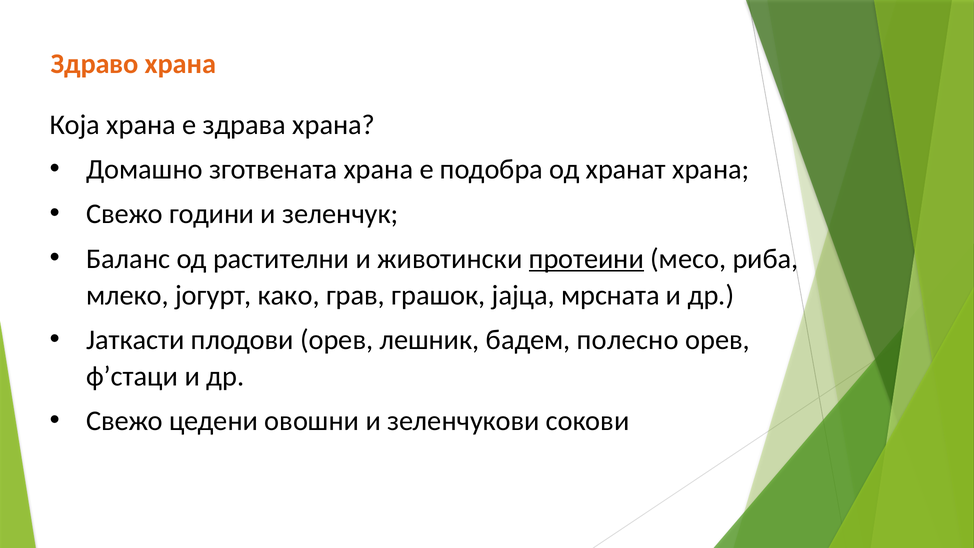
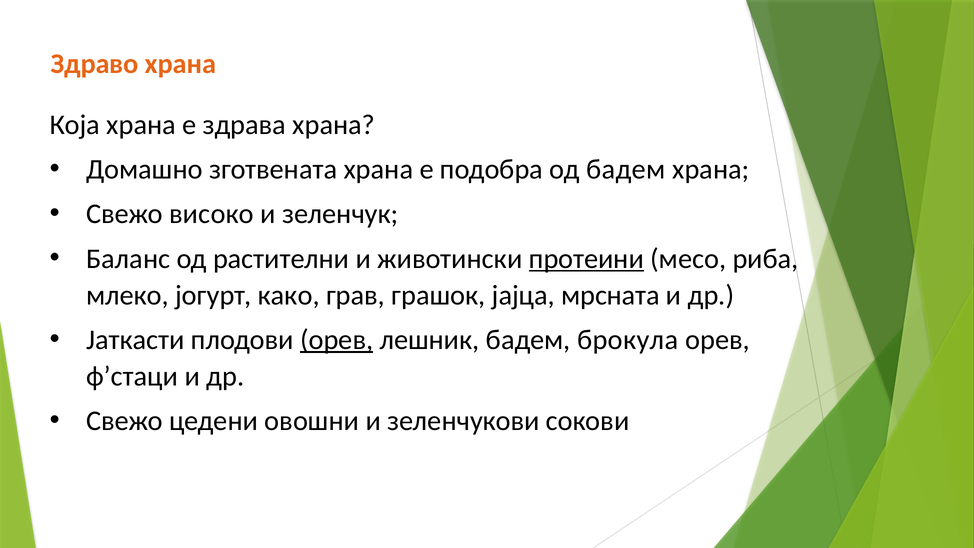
од хранат: хранат -> бадем
години: години -> високо
орев at (337, 340) underline: none -> present
полесно: полесно -> брокула
